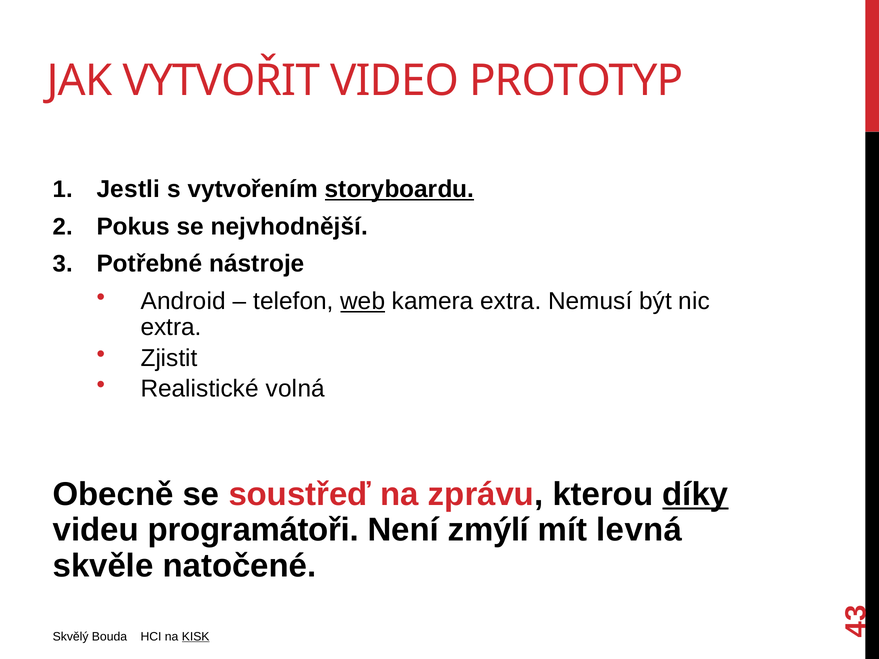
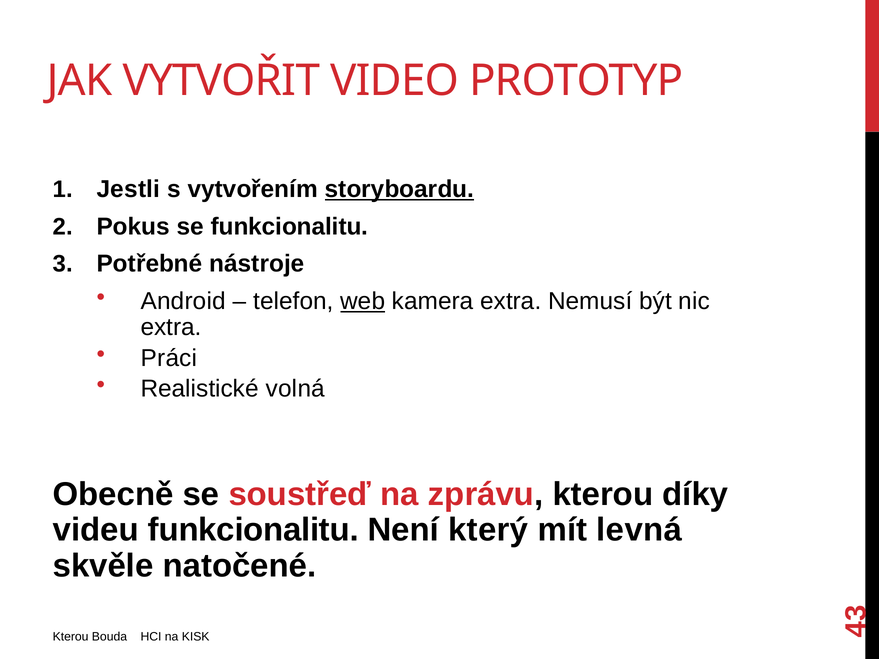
se nejvhodnější: nejvhodnější -> funkcionalitu
Zjistit: Zjistit -> Práci
díky underline: present -> none
videu programátoři: programátoři -> funkcionalitu
zmýlí: zmýlí -> který
Skvělý at (71, 637): Skvělý -> Kterou
KISK underline: present -> none
